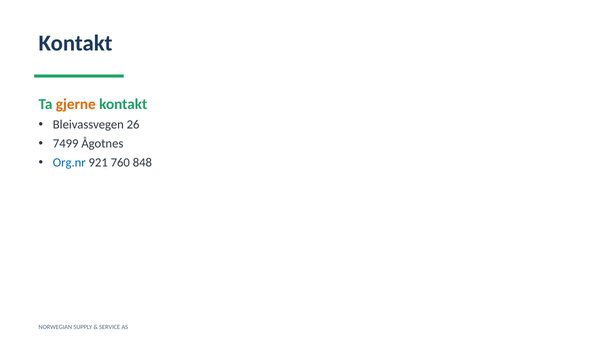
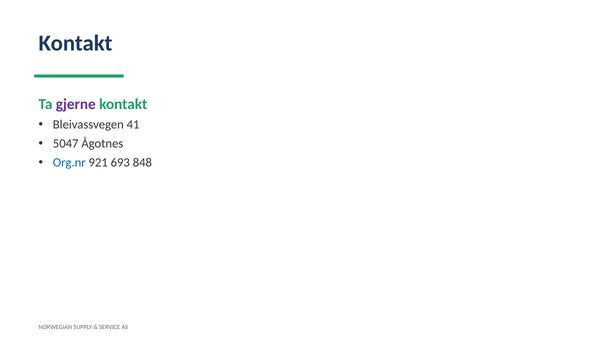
gjerne colour: orange -> purple
26: 26 -> 41
7499: 7499 -> 5047
760: 760 -> 693
